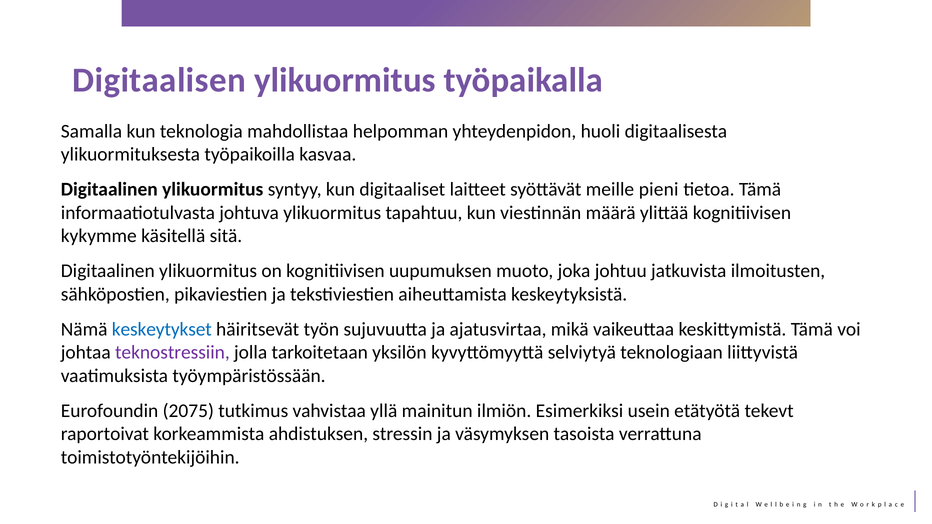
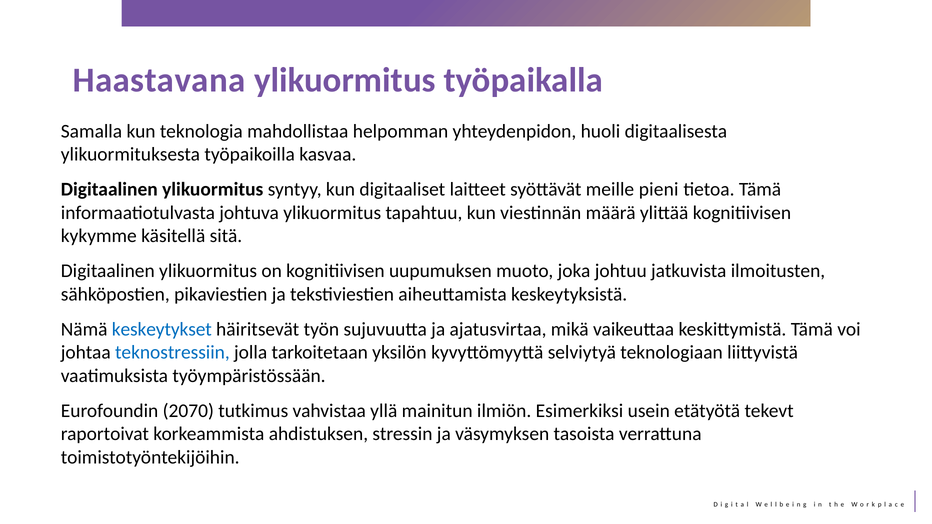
Digitaalisen: Digitaalisen -> Haastavana
teknostressiin colour: purple -> blue
2075: 2075 -> 2070
